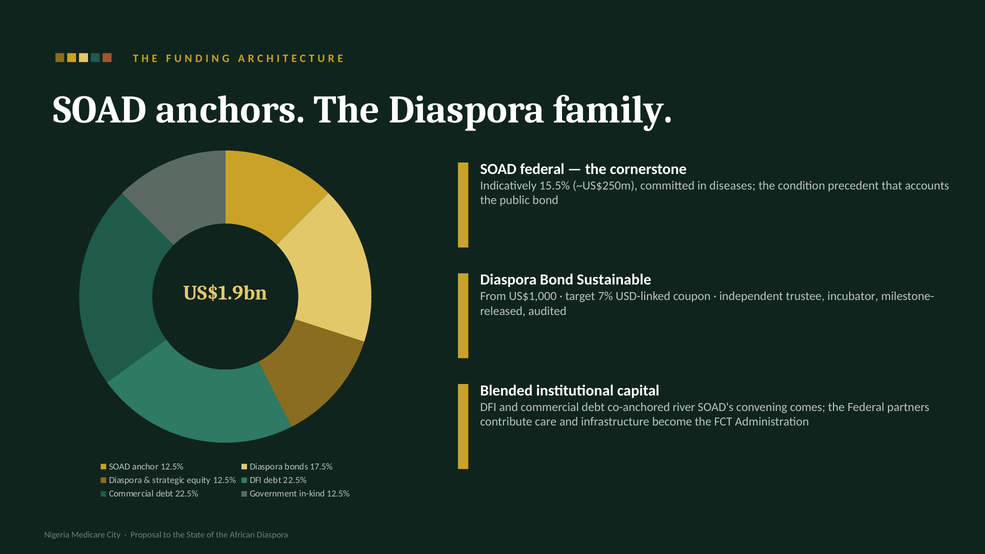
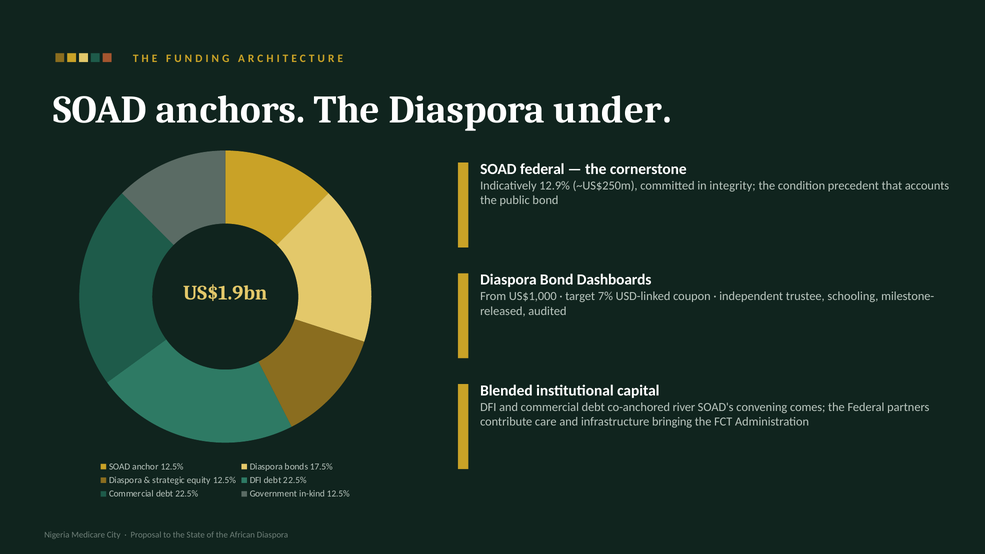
family: family -> under
15.5%: 15.5% -> 12.9%
diseases: diseases -> integrity
Sustainable: Sustainable -> Dashboards
incubator: incubator -> schooling
become: become -> bringing
